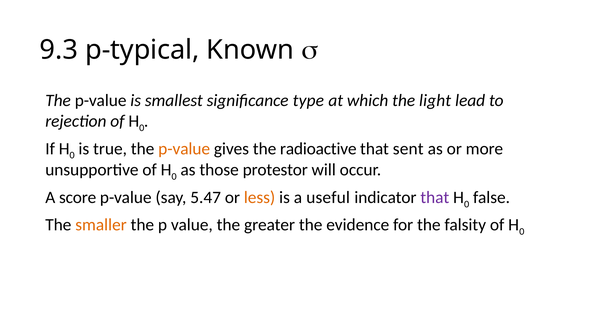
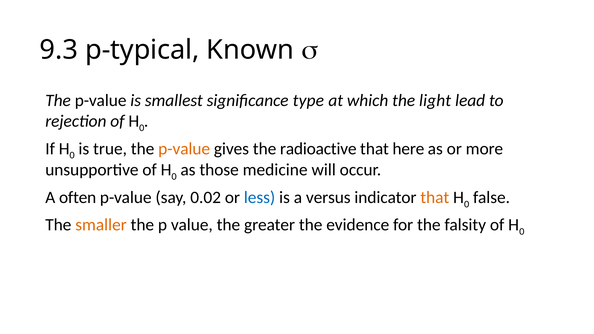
sent: sent -> here
protestor: protestor -> medicine
score: score -> often
5.47: 5.47 -> 0.02
less colour: orange -> blue
useful: useful -> versus
that at (435, 197) colour: purple -> orange
